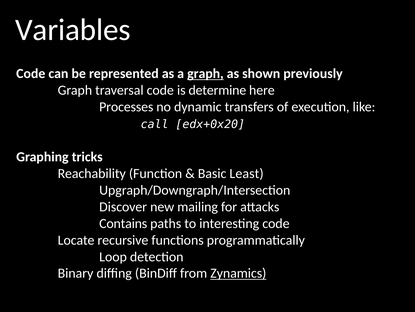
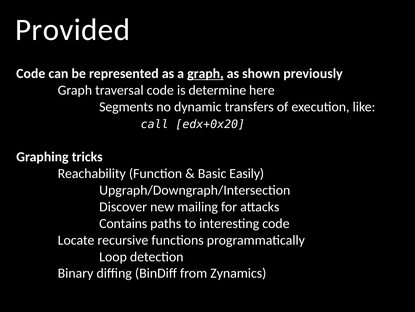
Variables: Variables -> Provided
Processes: Processes -> Segments
Least: Least -> Easily
Zynamics underline: present -> none
